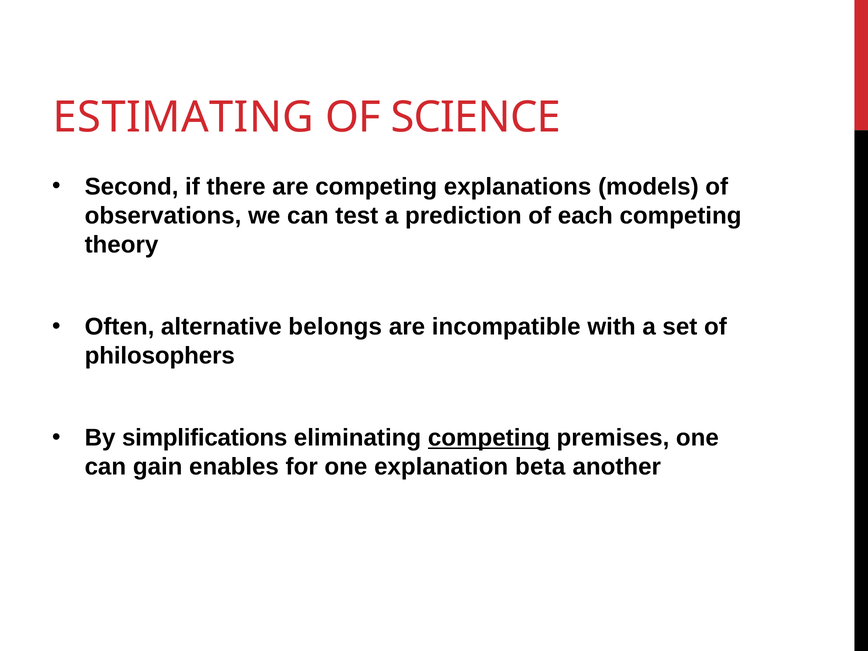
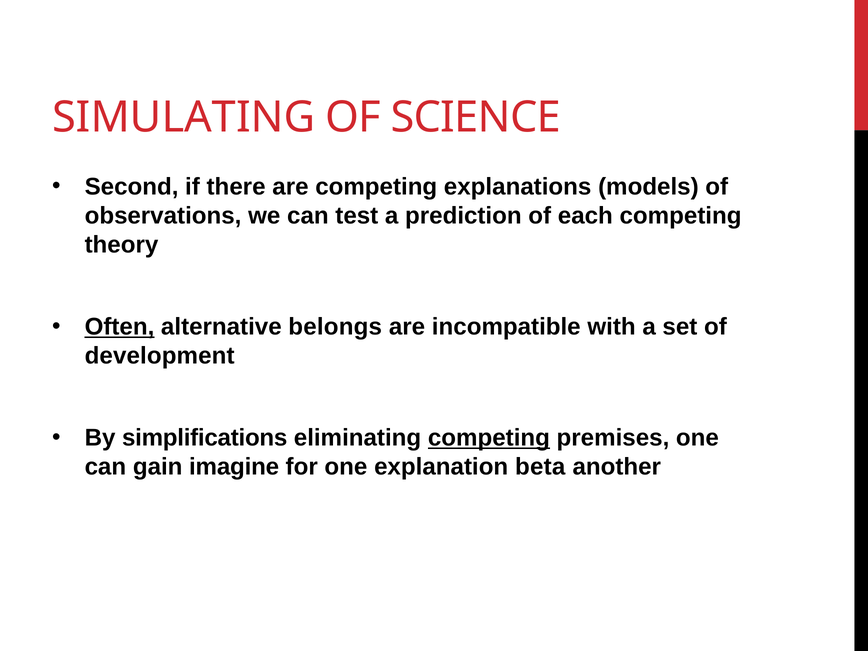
ESTIMATING: ESTIMATING -> SIMULATING
Often underline: none -> present
philosophers: philosophers -> development
enables: enables -> imagine
